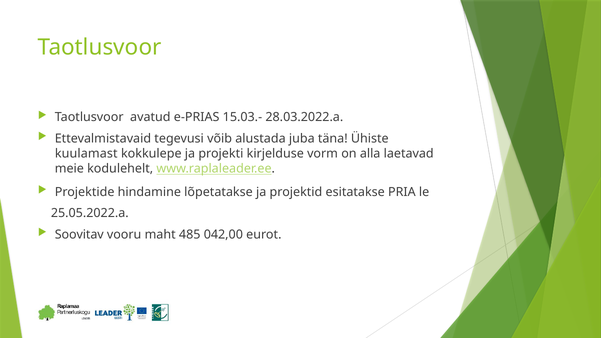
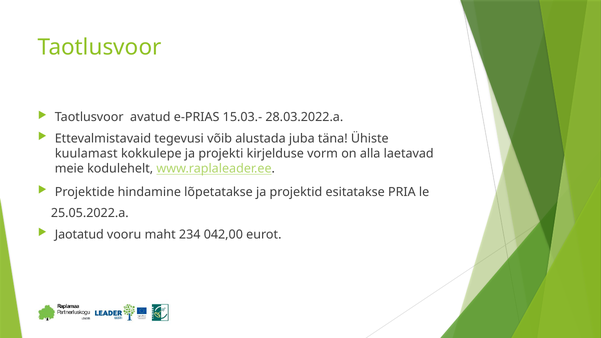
Soovitav: Soovitav -> Jaotatud
485: 485 -> 234
